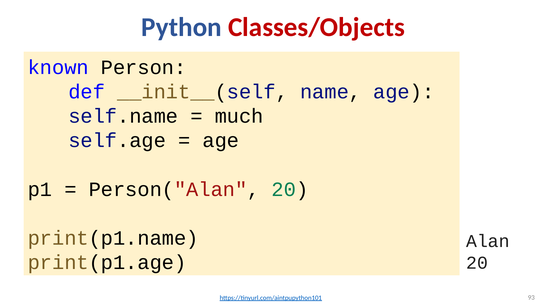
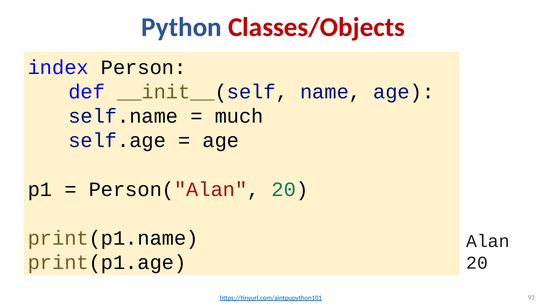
known: known -> index
